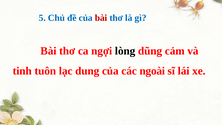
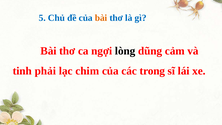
bài at (101, 18) colour: red -> orange
tuôn: tuôn -> phải
dung: dung -> chim
ngoài: ngoài -> trong
